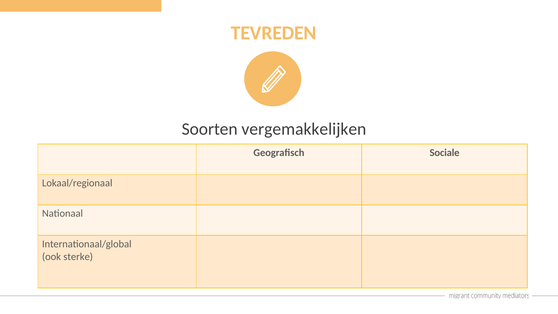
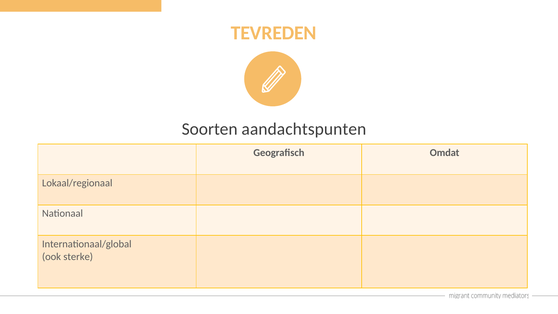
vergemakkelijken: vergemakkelijken -> aandachtspunten
Sociale: Sociale -> Omdat
